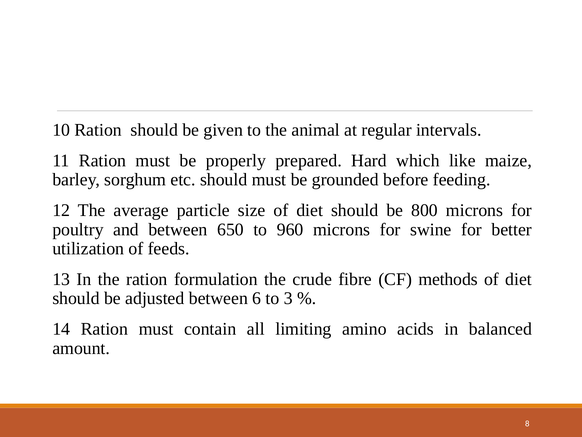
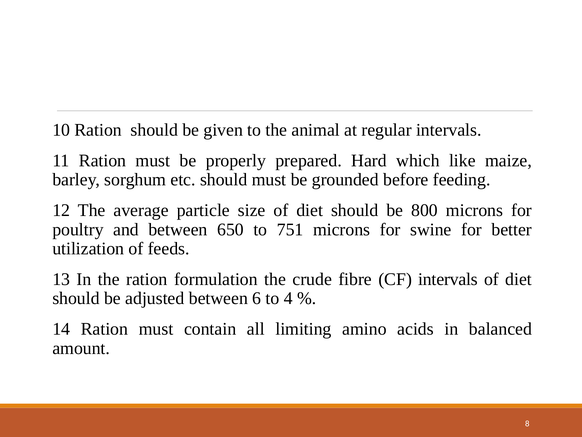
960: 960 -> 751
CF methods: methods -> intervals
3: 3 -> 4
